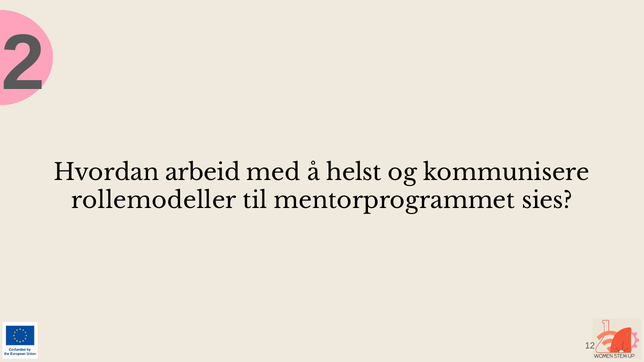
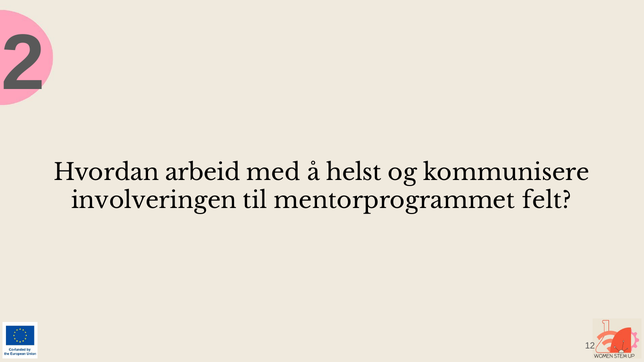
rollemodeller: rollemodeller -> involveringen
sies: sies -> felt
